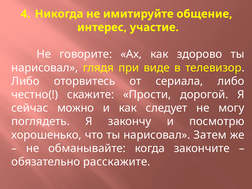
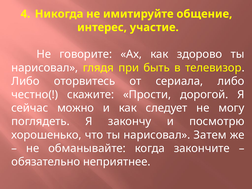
виде: виде -> быть
расскажите: расскажите -> неприятнее
